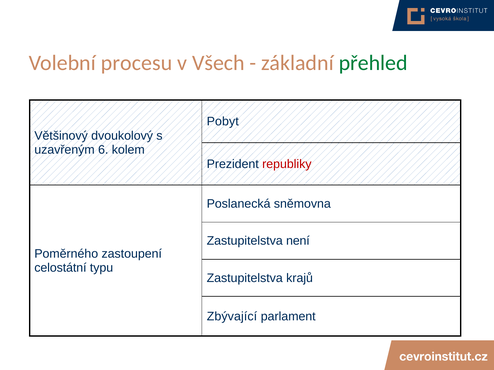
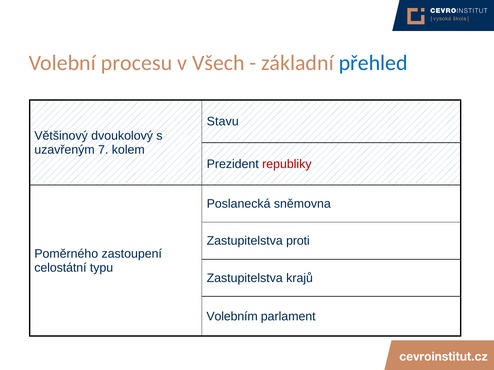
přehled colour: green -> blue
Pobyt: Pobyt -> Stavu
6: 6 -> 7
není: není -> proti
Zbývající: Zbývající -> Volebním
